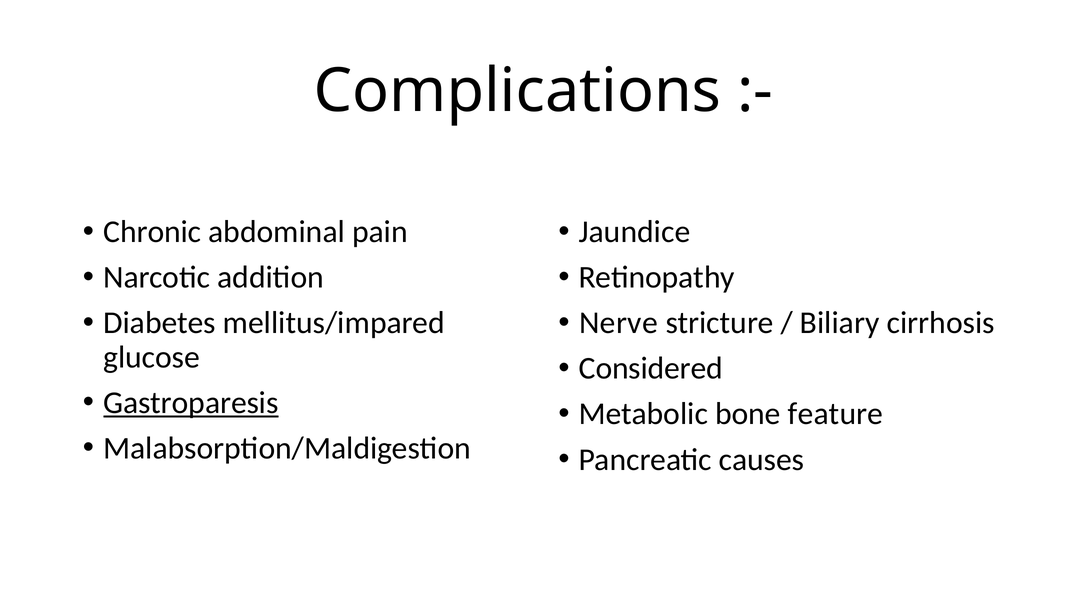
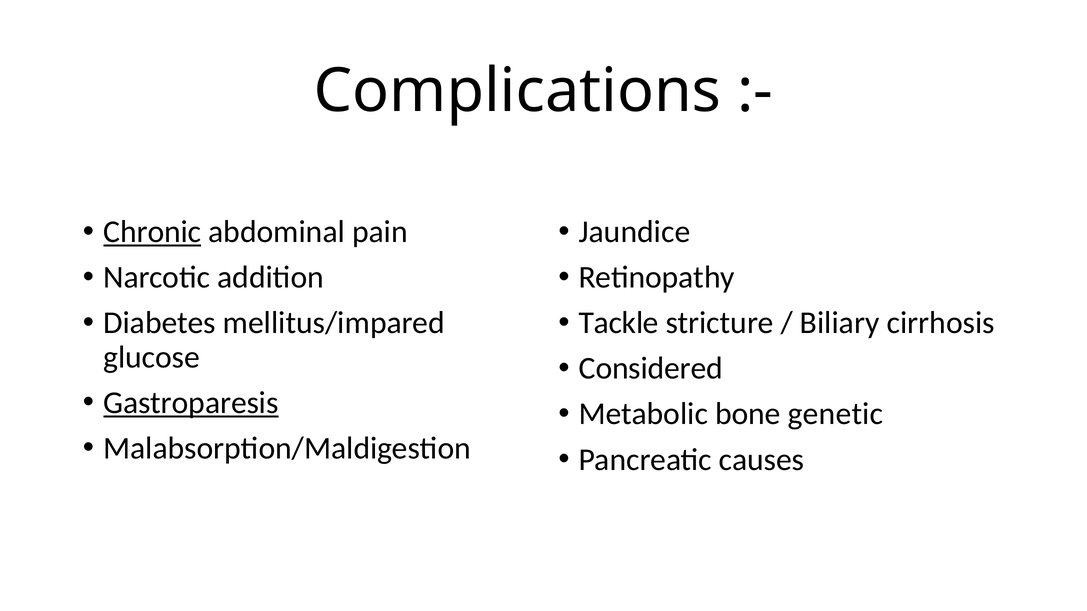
Chronic underline: none -> present
Nerve: Nerve -> Tackle
feature: feature -> genetic
